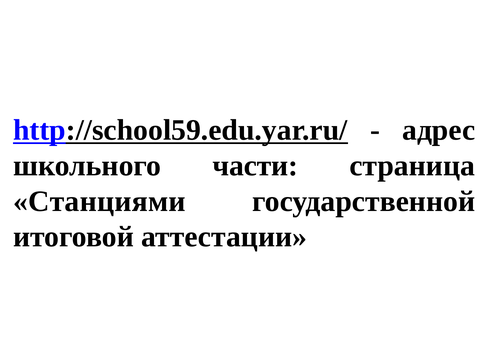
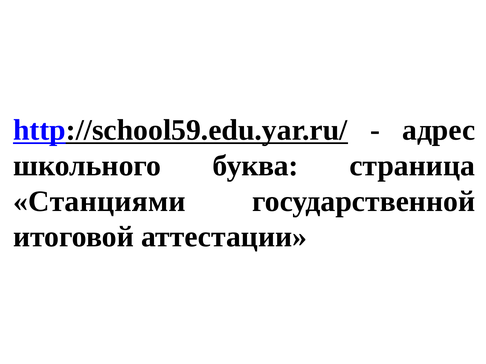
части: части -> буква
